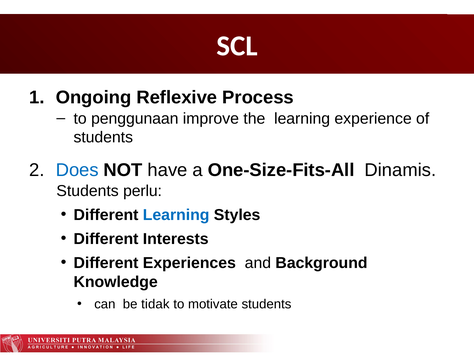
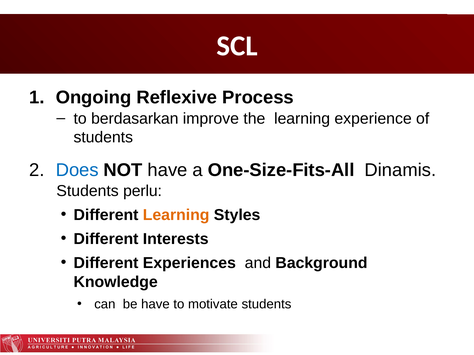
penggunaan: penggunaan -> berdasarkan
Learning at (176, 215) colour: blue -> orange
be tidak: tidak -> have
